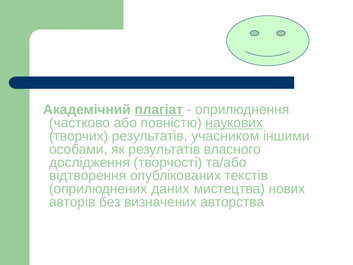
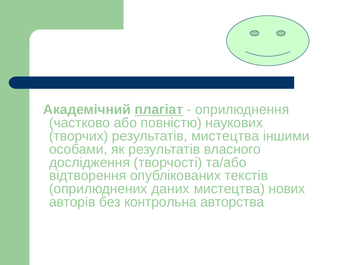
наукових underline: present -> none
результатів учасником: учасником -> мистецтва
визначених: визначених -> контрольна
